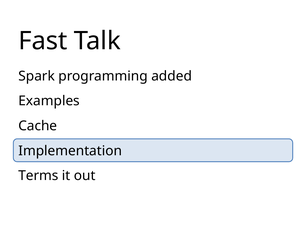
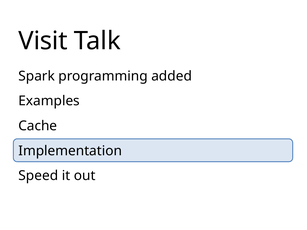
Fast: Fast -> Visit
Terms: Terms -> Speed
